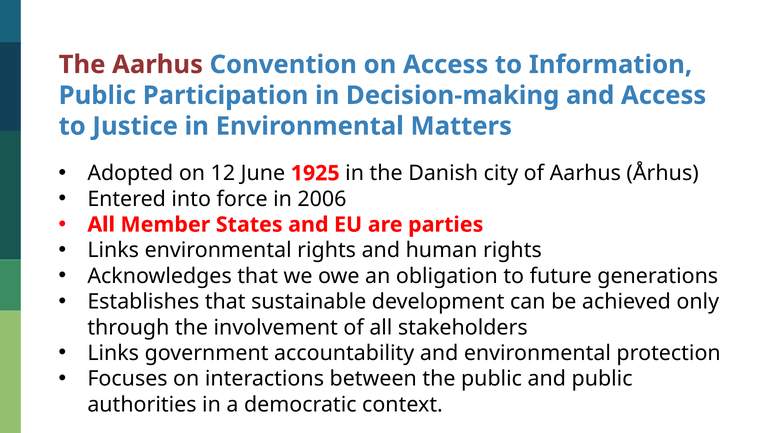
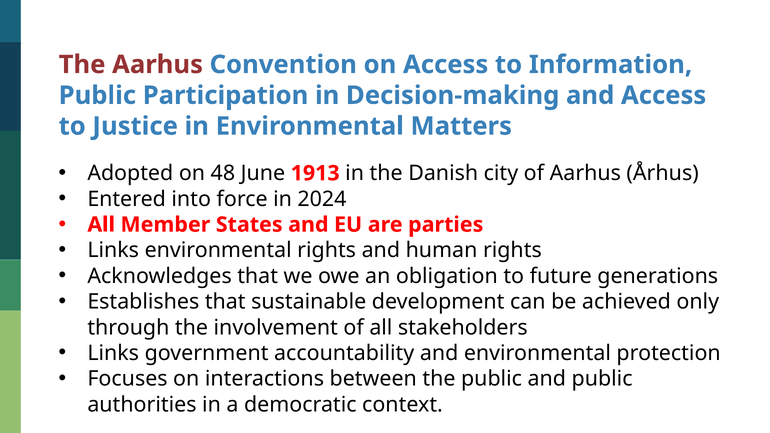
12: 12 -> 48
1925: 1925 -> 1913
2006: 2006 -> 2024
